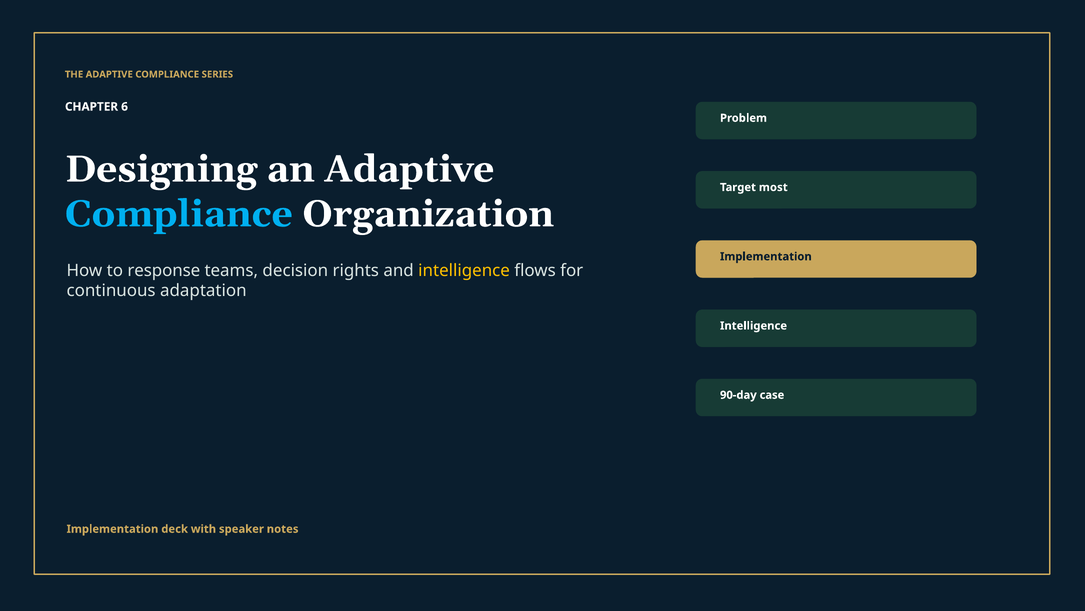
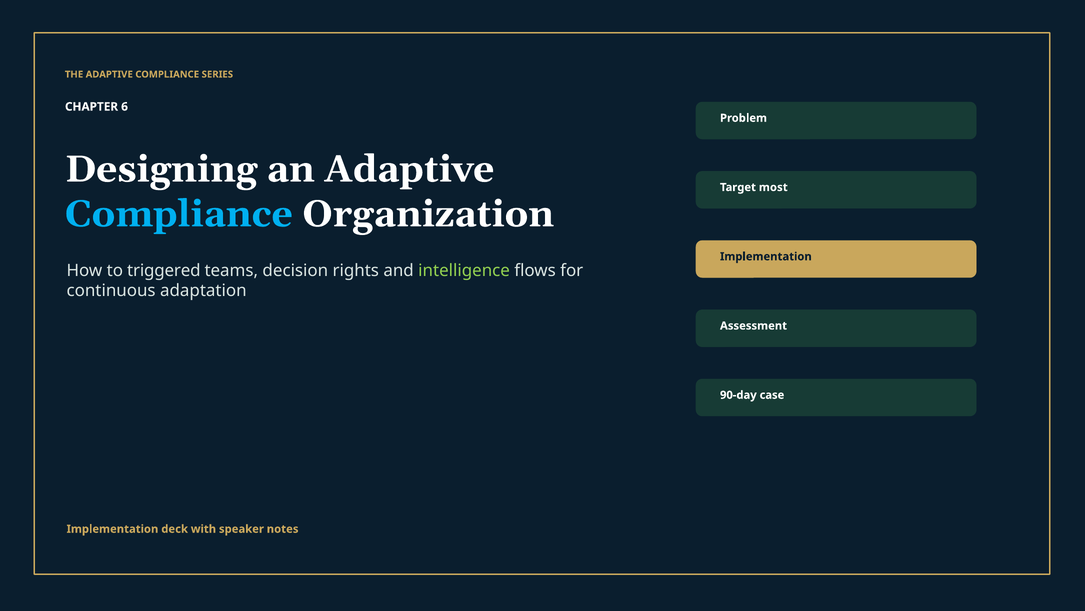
response: response -> triggered
intelligence at (464, 270) colour: yellow -> light green
Intelligence at (754, 325): Intelligence -> Assessment
